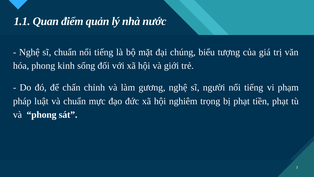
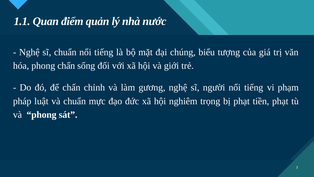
phong kinh: kinh -> chấn
